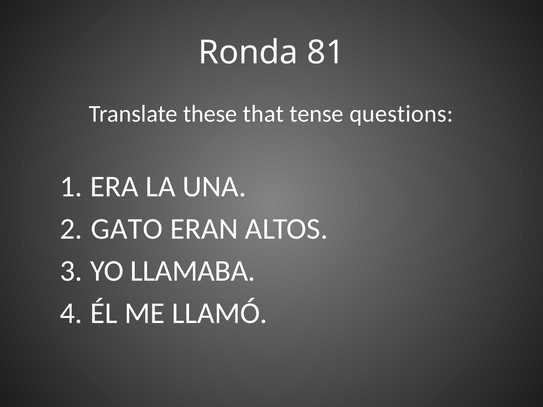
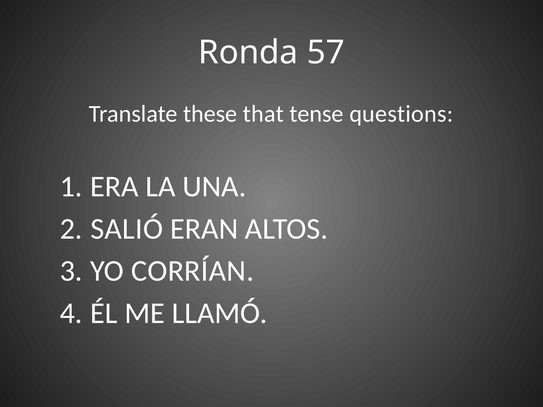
81: 81 -> 57
GATO: GATO -> SALIÓ
LLAMABA: LLAMABA -> CORRÍAN
